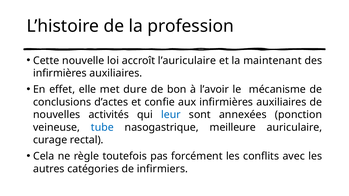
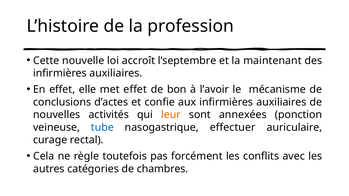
l’auriculaire: l’auriculaire -> l’septembre
met dure: dure -> effet
leur colour: blue -> orange
meilleure: meilleure -> effectuer
infirmiers: infirmiers -> chambres
